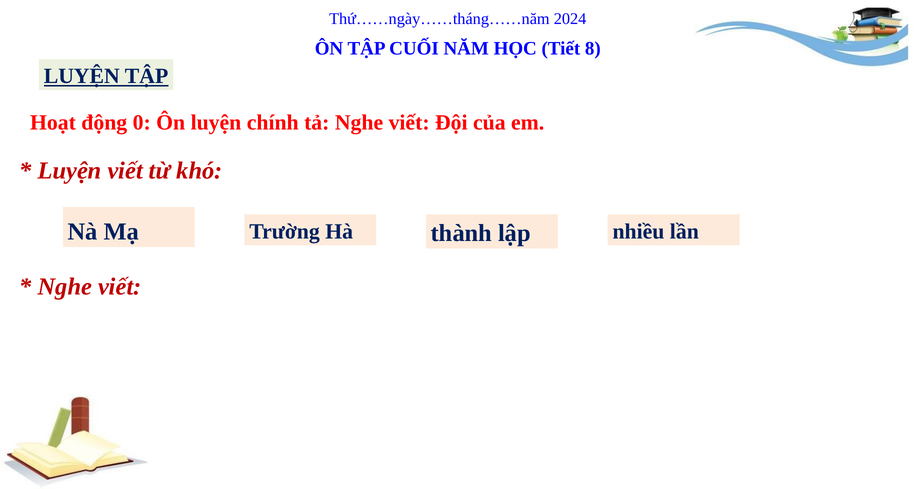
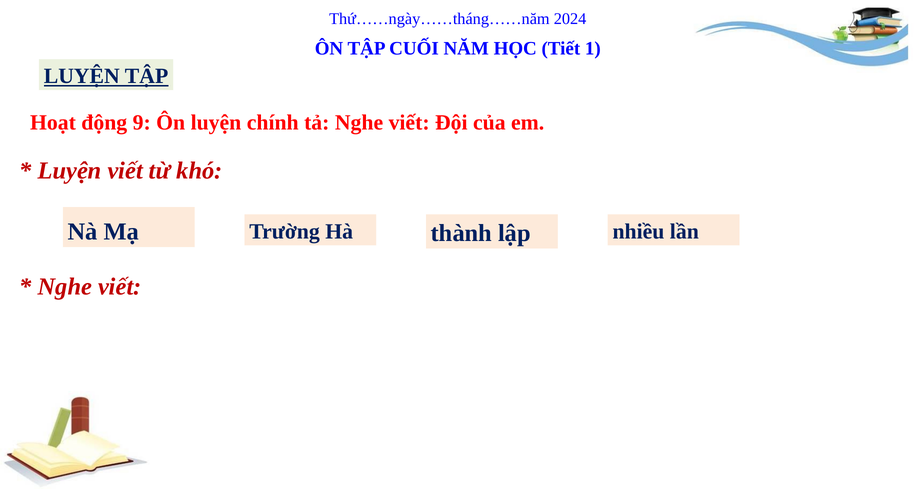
8: 8 -> 1
0: 0 -> 9
